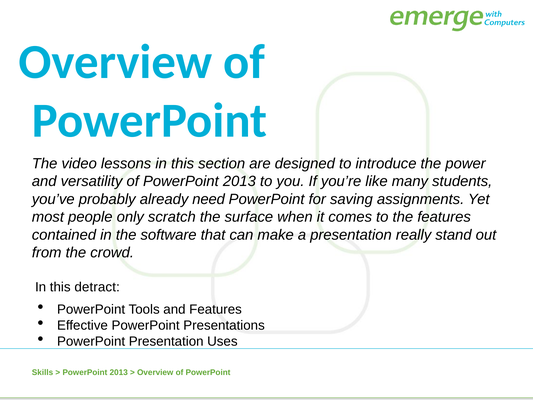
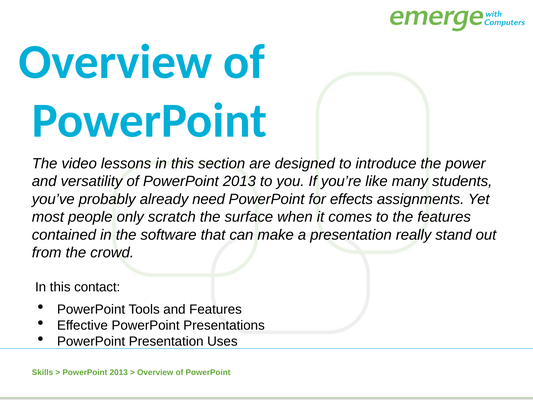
saving: saving -> effects
detract: detract -> contact
